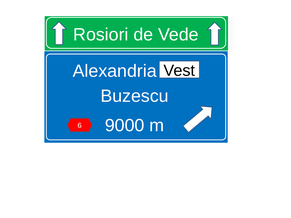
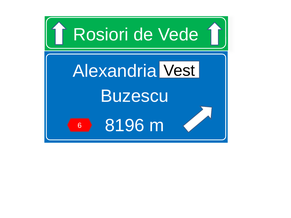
9000: 9000 -> 8196
